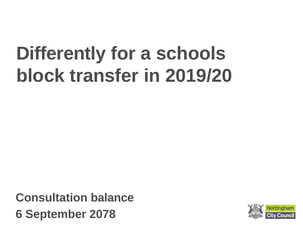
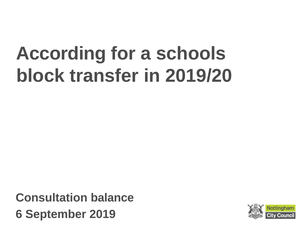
Differently: Differently -> According
2078: 2078 -> 2019
